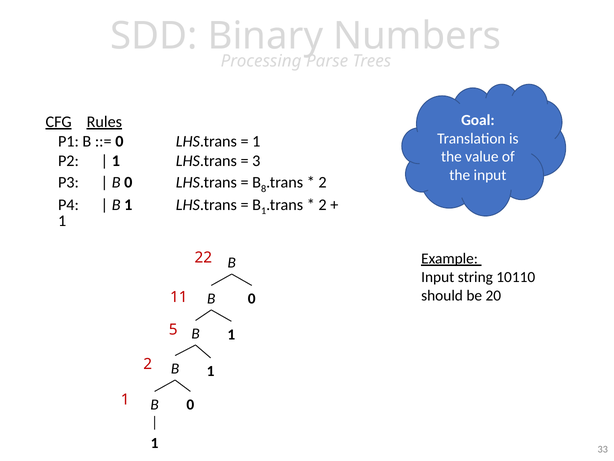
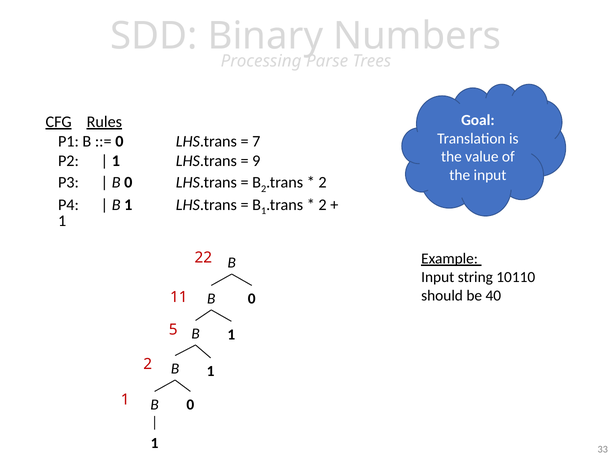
1 at (256, 141): 1 -> 7
3: 3 -> 9
B 8: 8 -> 2
20: 20 -> 40
